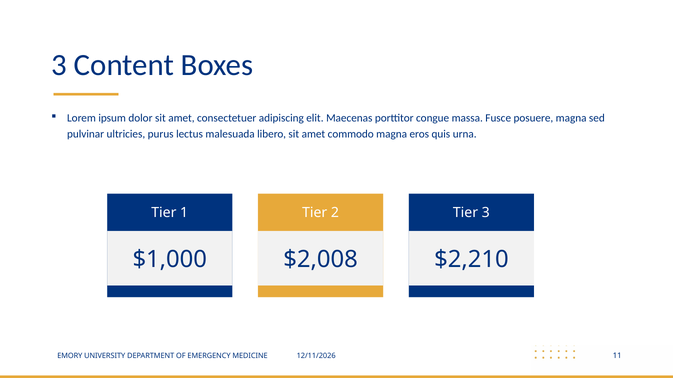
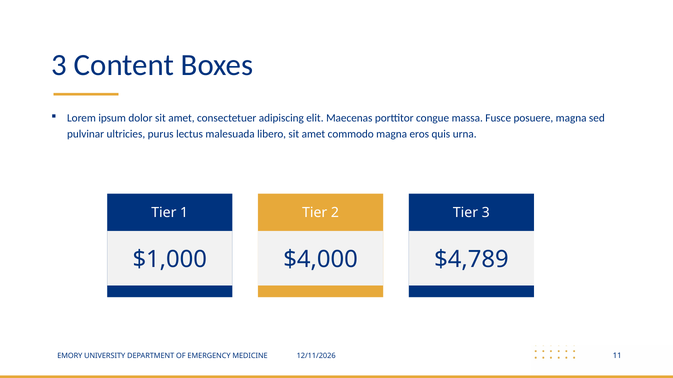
$2,008: $2,008 -> $4,000
$2,210: $2,210 -> $4,789
